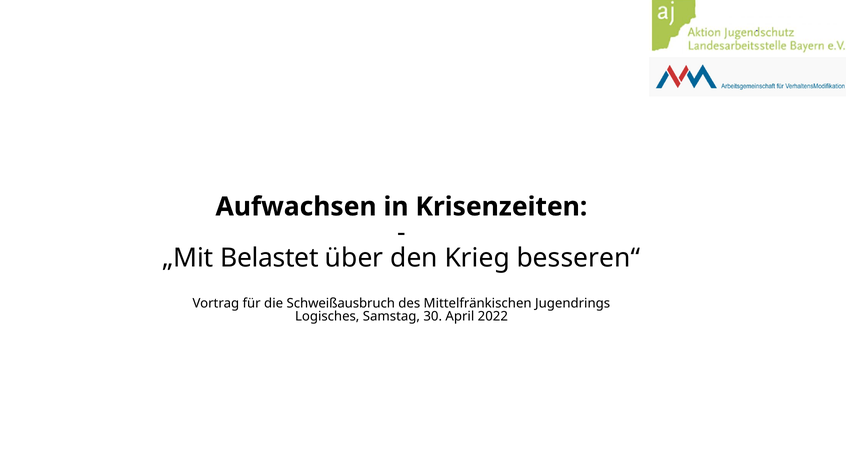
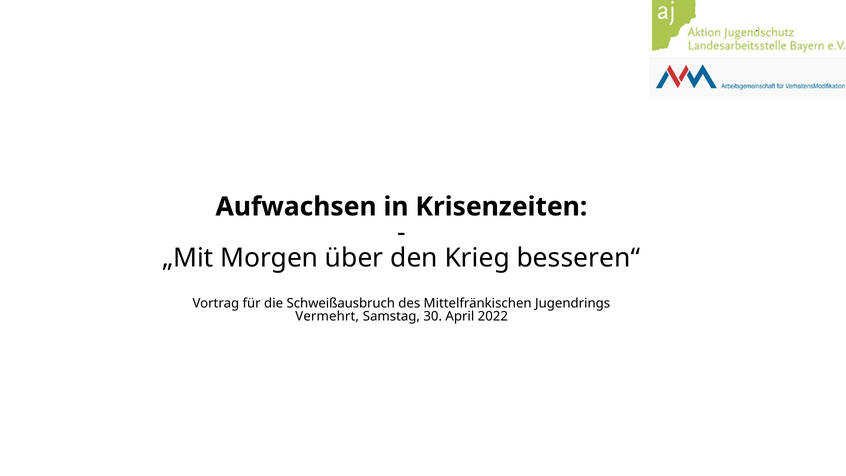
Belastet: Belastet -> Morgen
Logisches: Logisches -> Vermehrt
